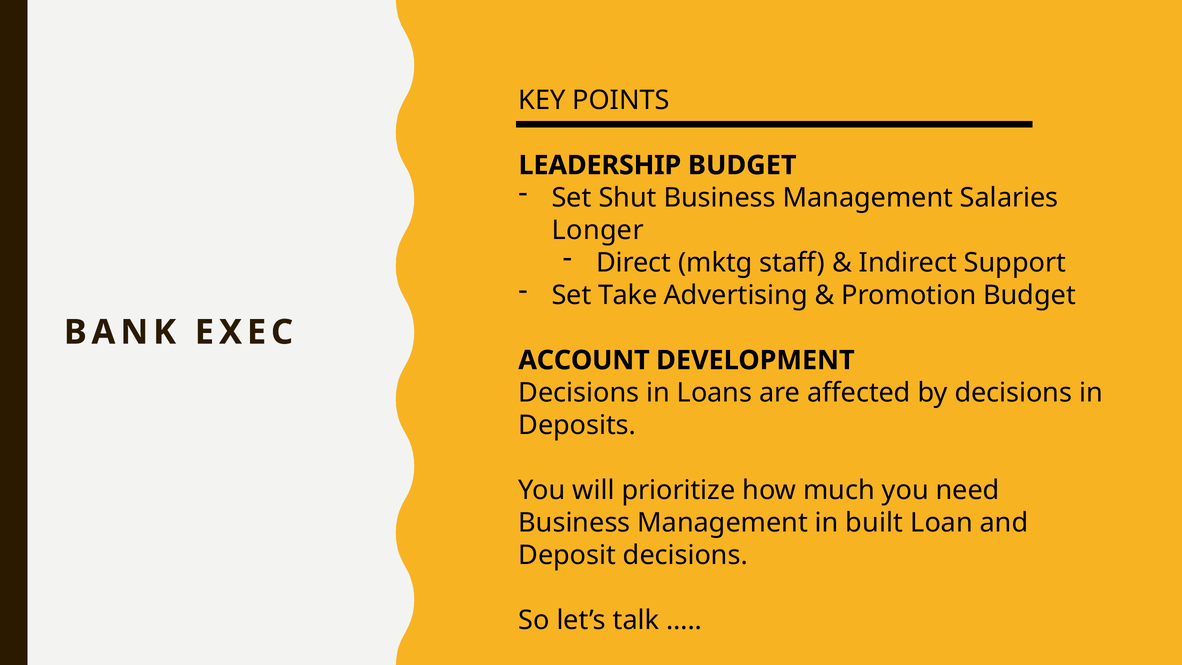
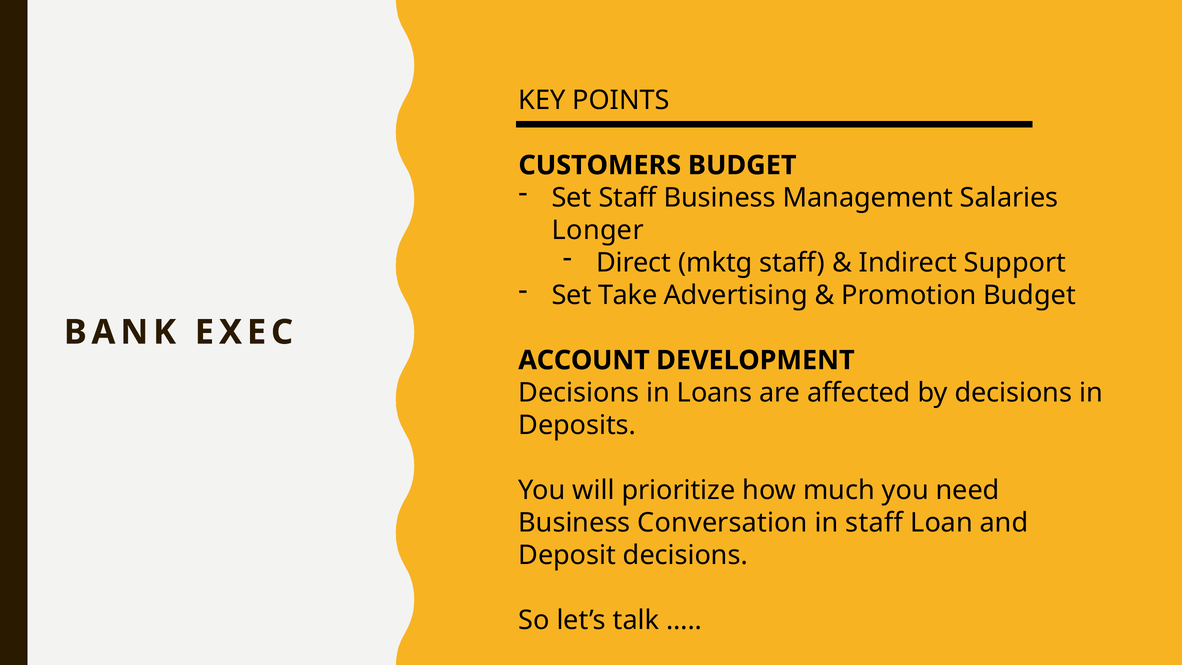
LEADERSHIP: LEADERSHIP -> CUSTOMERS
Set Shut: Shut -> Staff
Management at (723, 523): Management -> Conversation
in built: built -> staff
